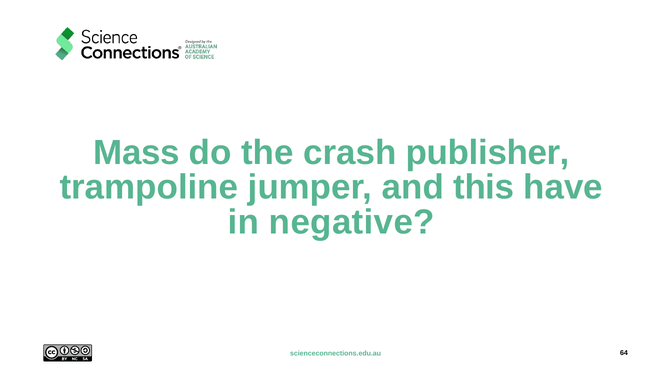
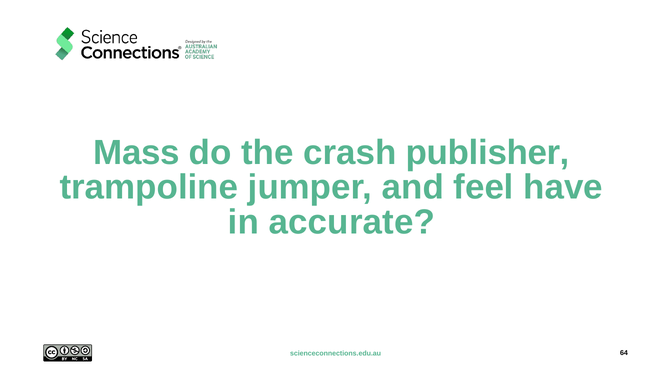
this: this -> feel
negative: negative -> accurate
